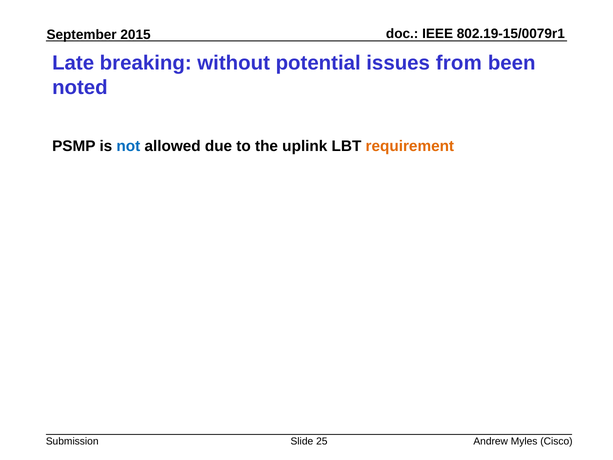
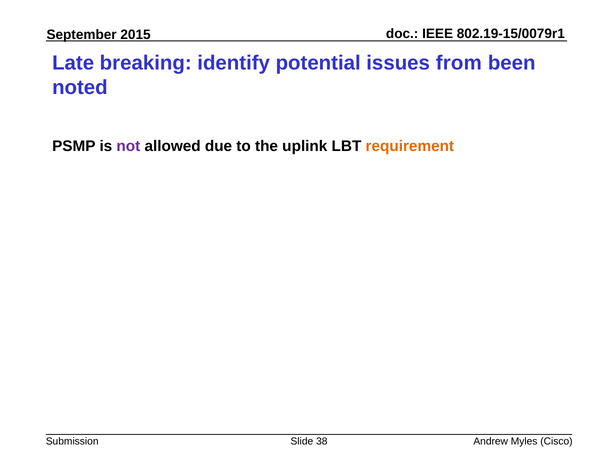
without: without -> identify
not colour: blue -> purple
25: 25 -> 38
